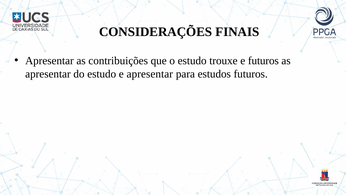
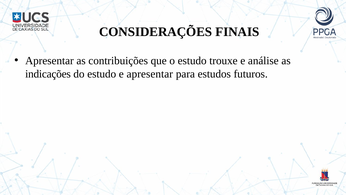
e futuros: futuros -> análise
apresentar at (48, 74): apresentar -> indicações
